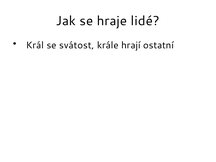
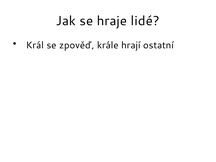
svátost: svátost -> zpověď
